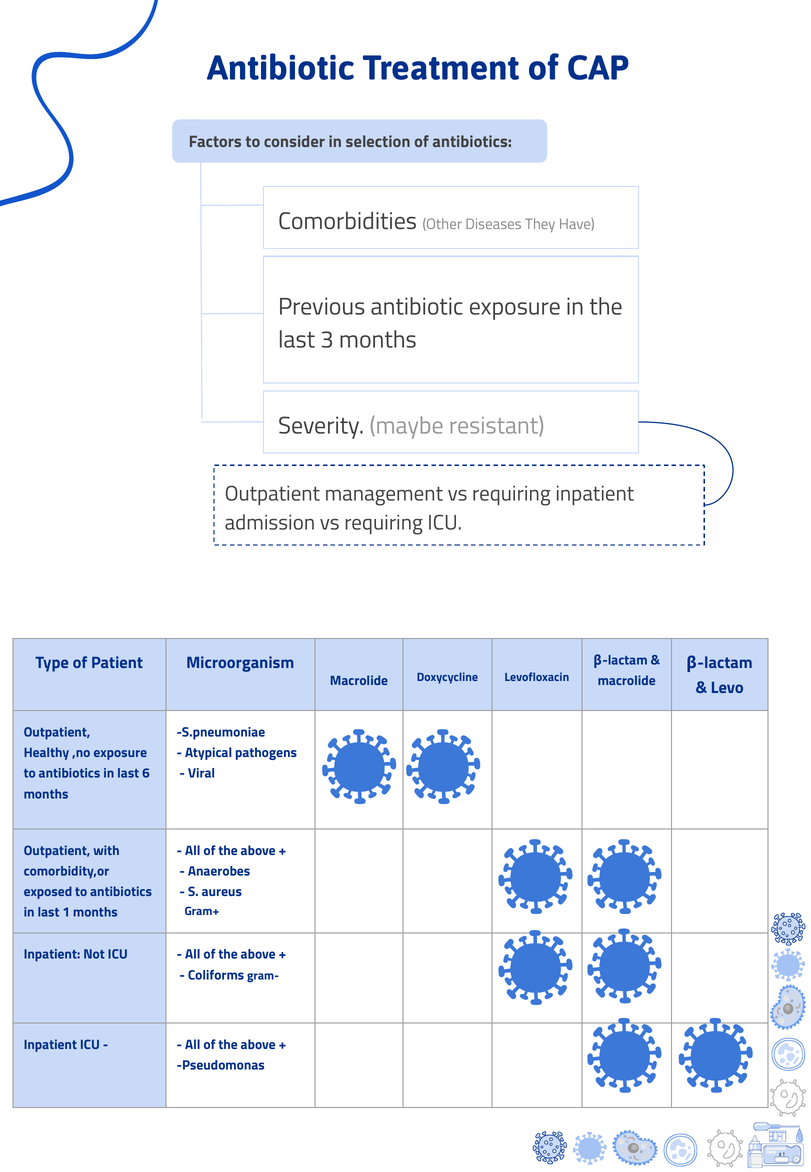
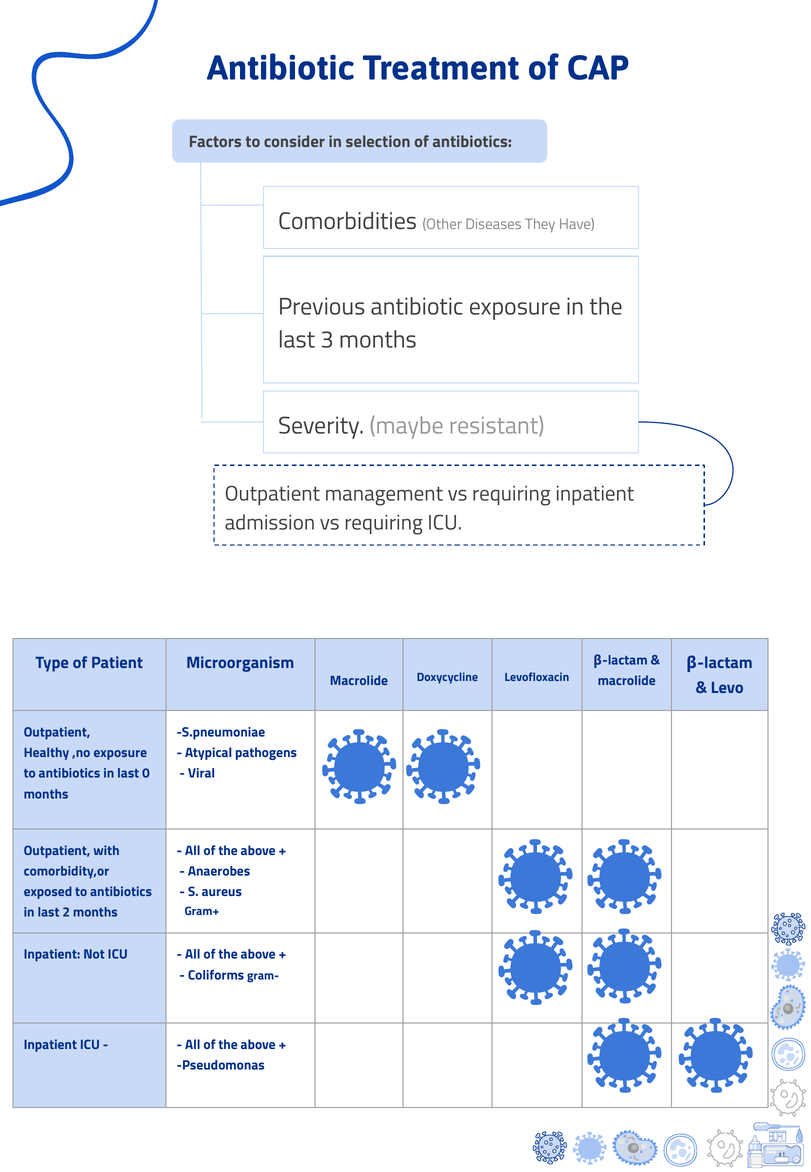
6: 6 -> 0
1: 1 -> 2
